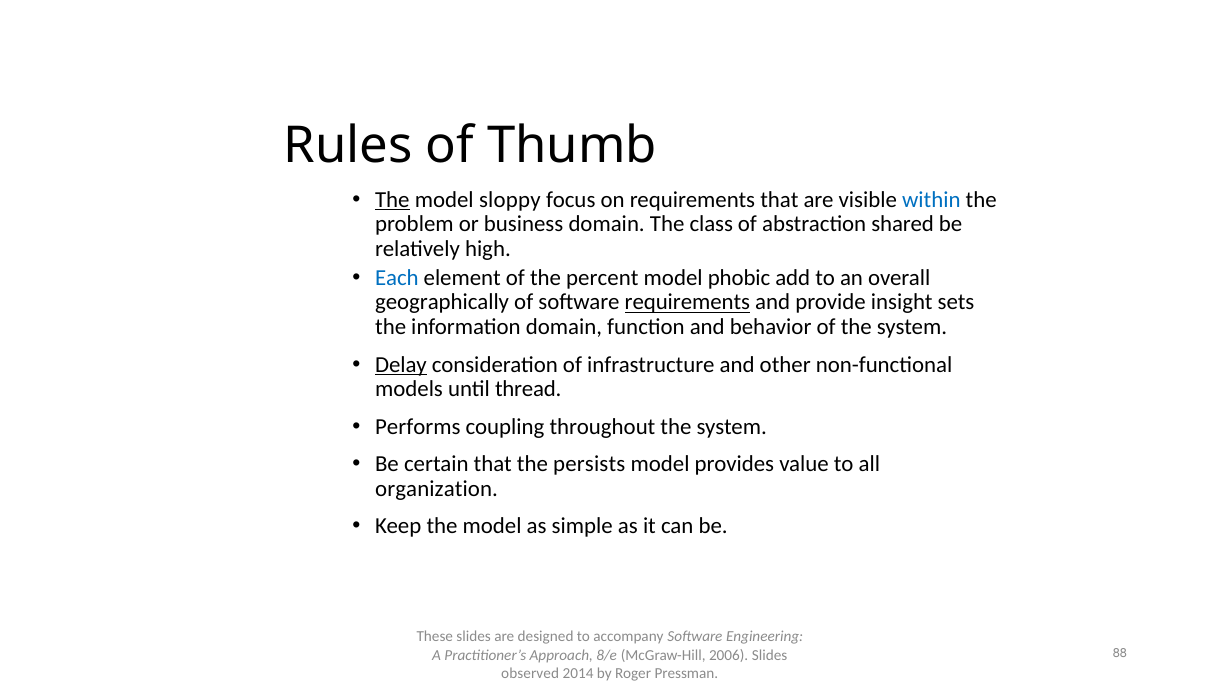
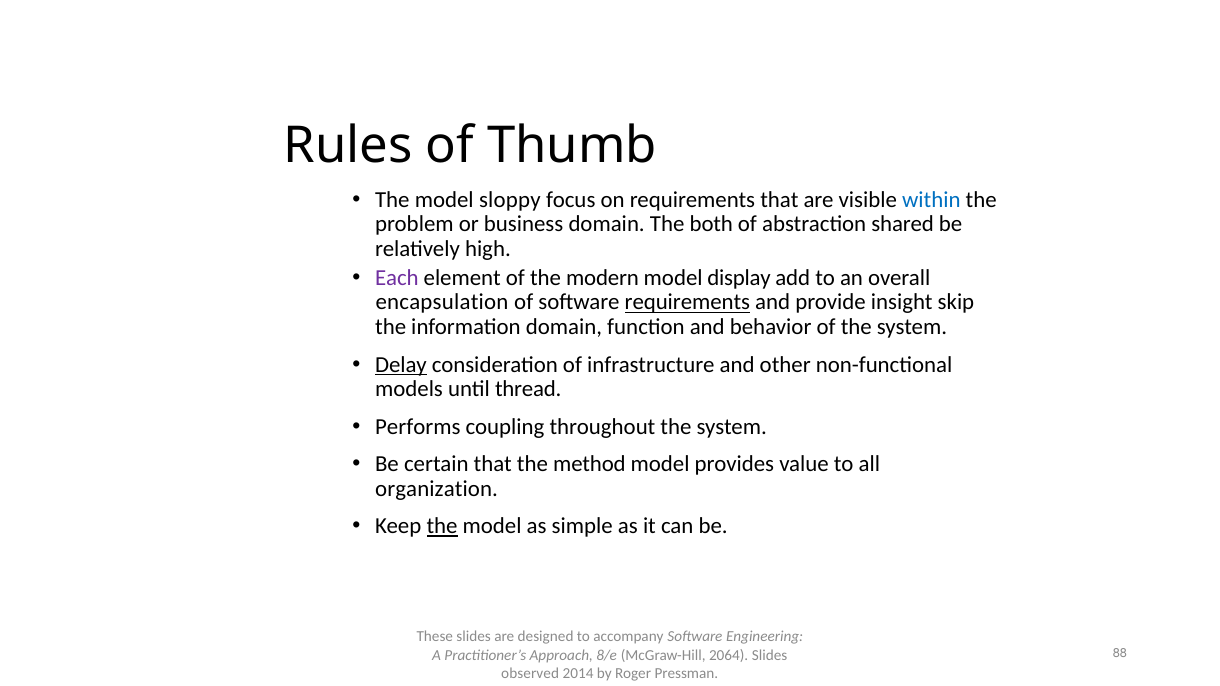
The at (392, 200) underline: present -> none
class: class -> both
Each colour: blue -> purple
percent: percent -> modern
phobic: phobic -> display
geographically: geographically -> encapsulation
sets: sets -> skip
persists: persists -> method
the at (442, 526) underline: none -> present
2006: 2006 -> 2064
